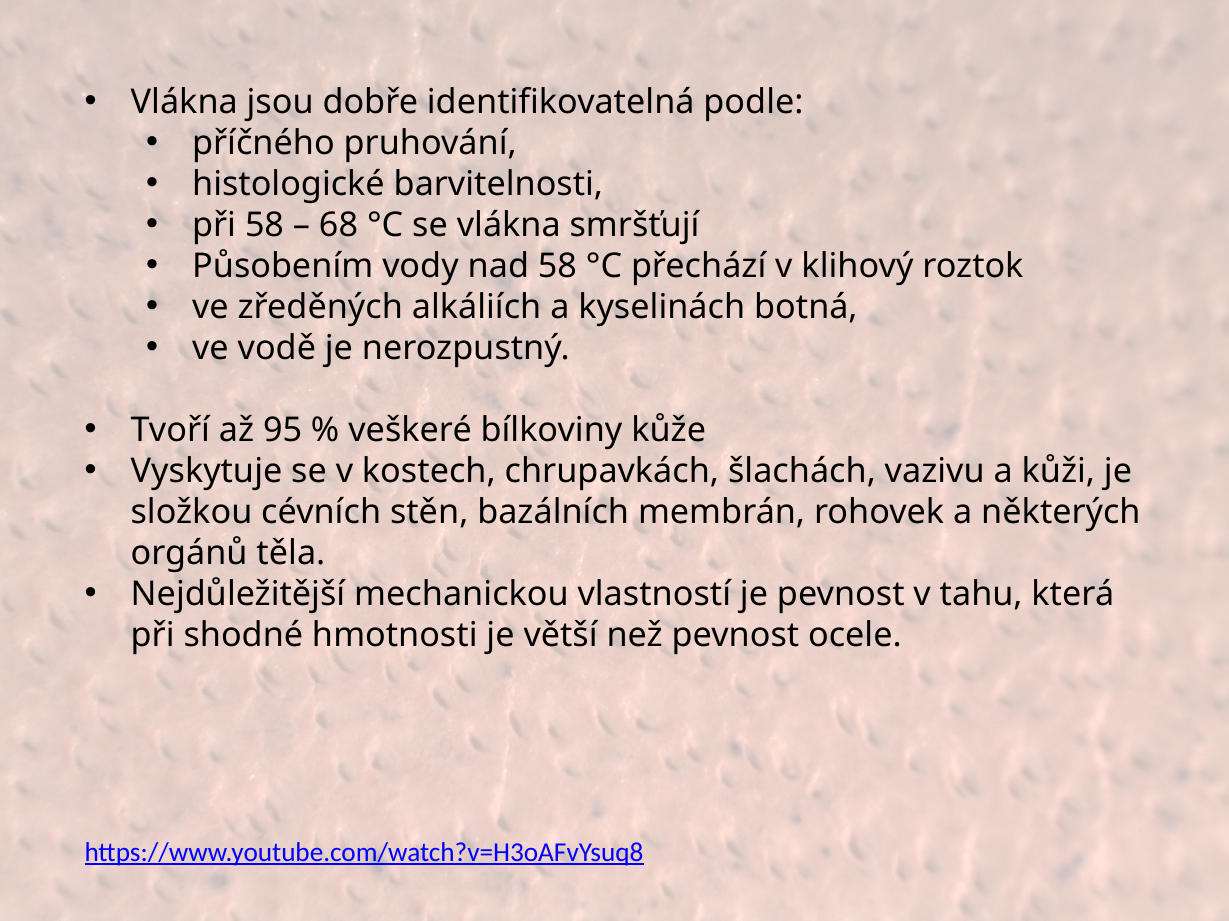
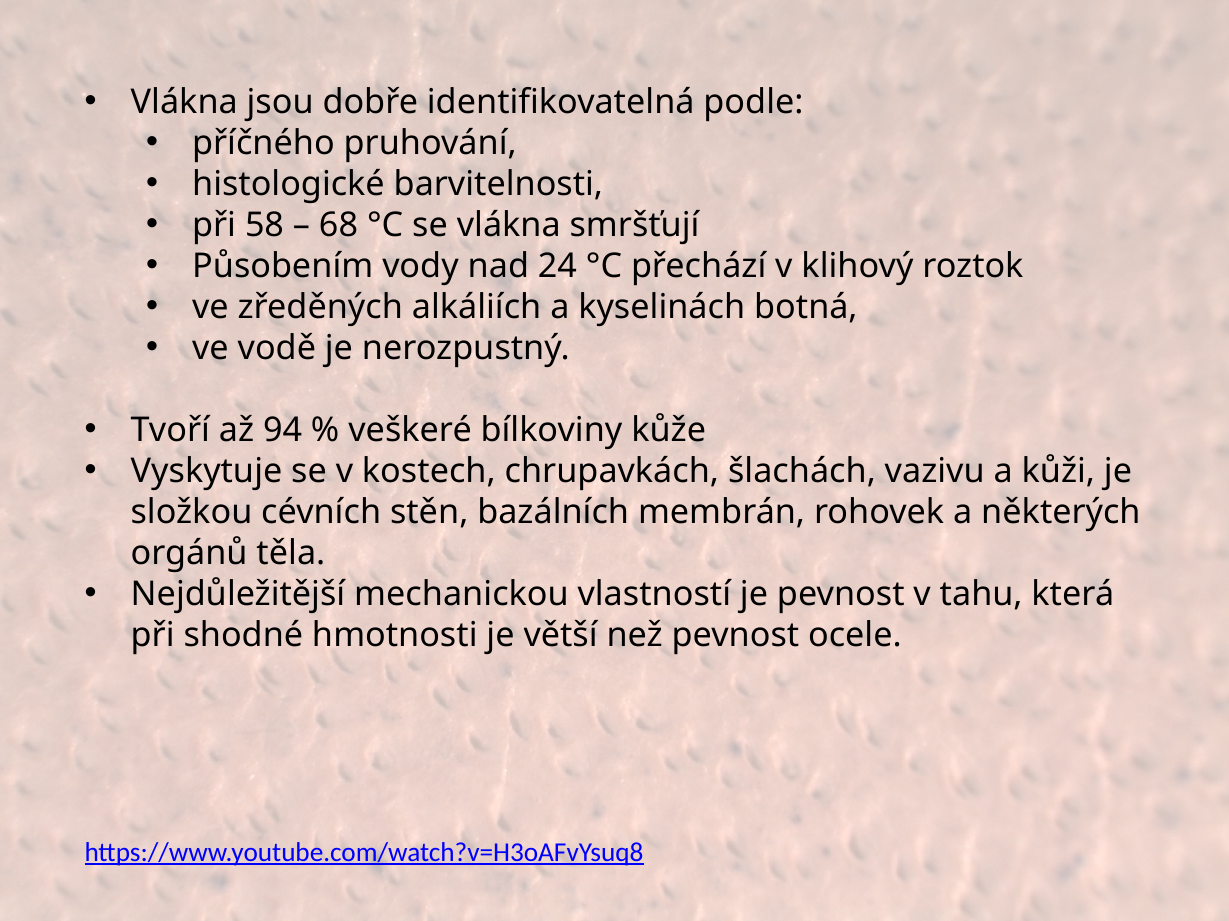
nad 58: 58 -> 24
95: 95 -> 94
